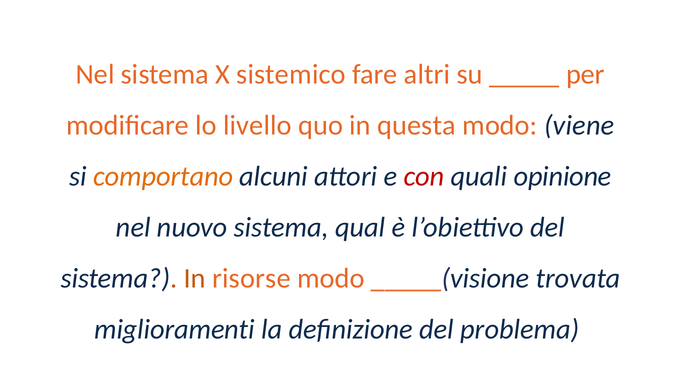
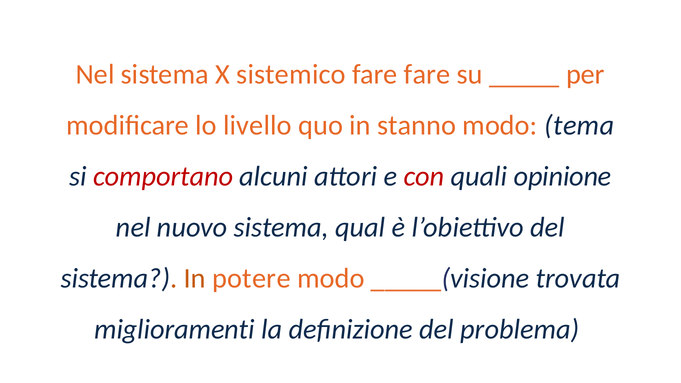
fare altri: altri -> fare
questa: questa -> stanno
viene: viene -> tema
comportano colour: orange -> red
risorse: risorse -> potere
